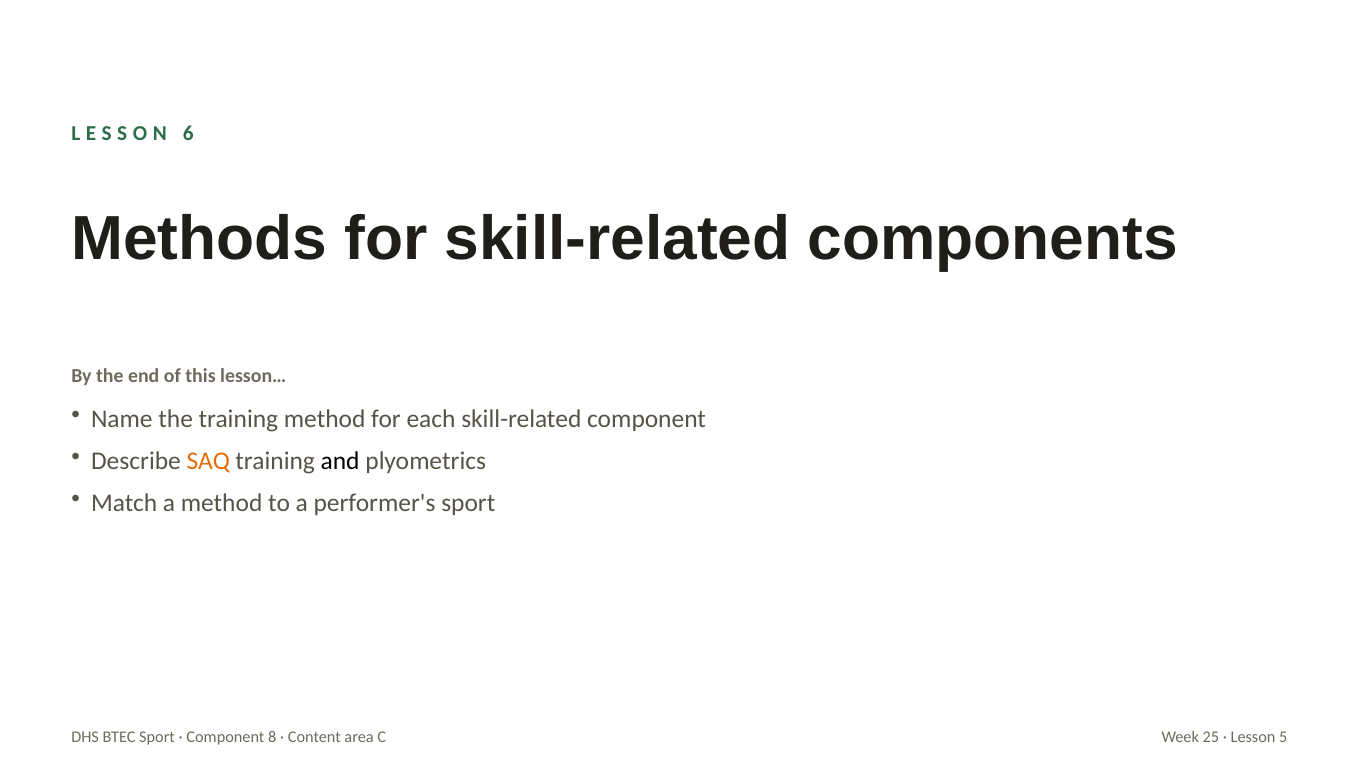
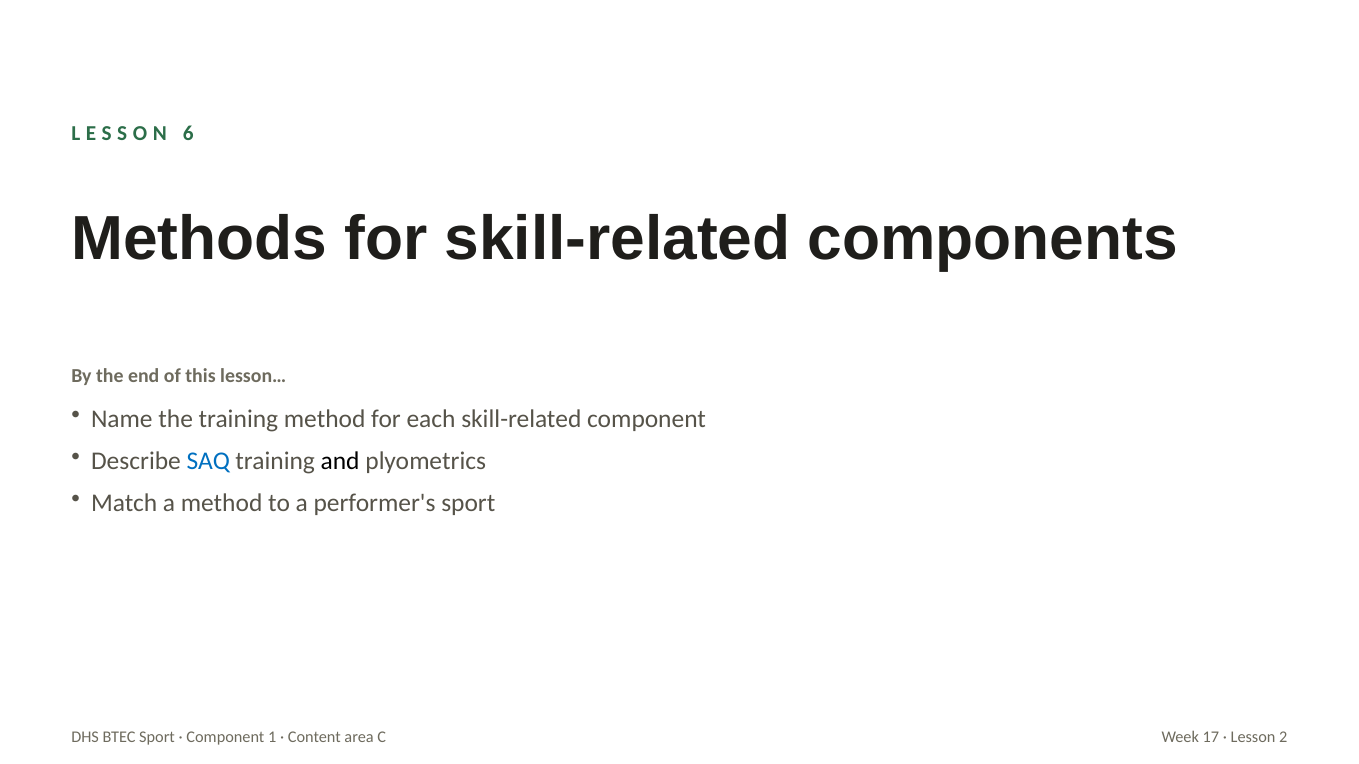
SAQ colour: orange -> blue
8: 8 -> 1
25: 25 -> 17
5: 5 -> 2
